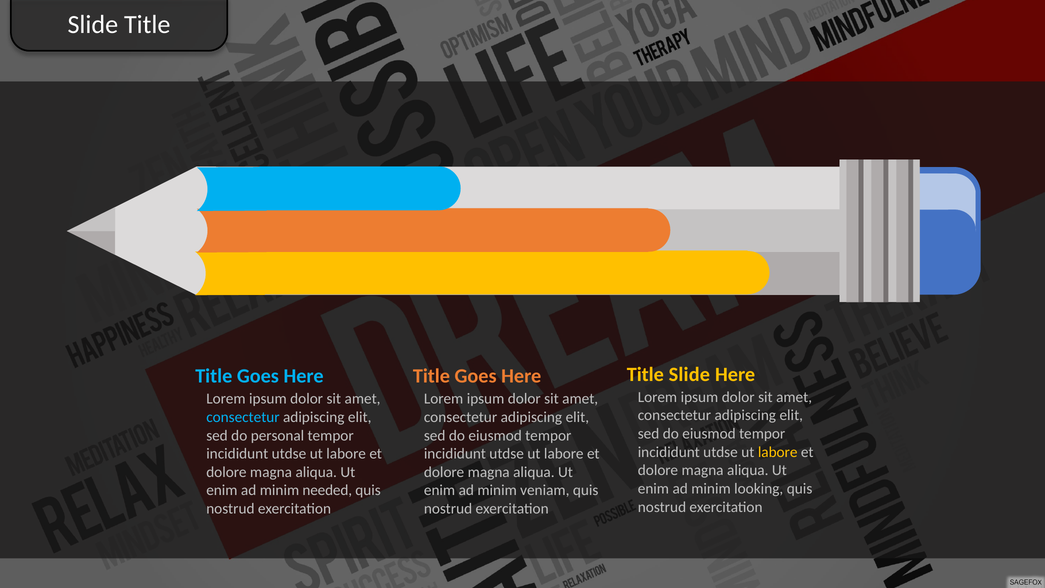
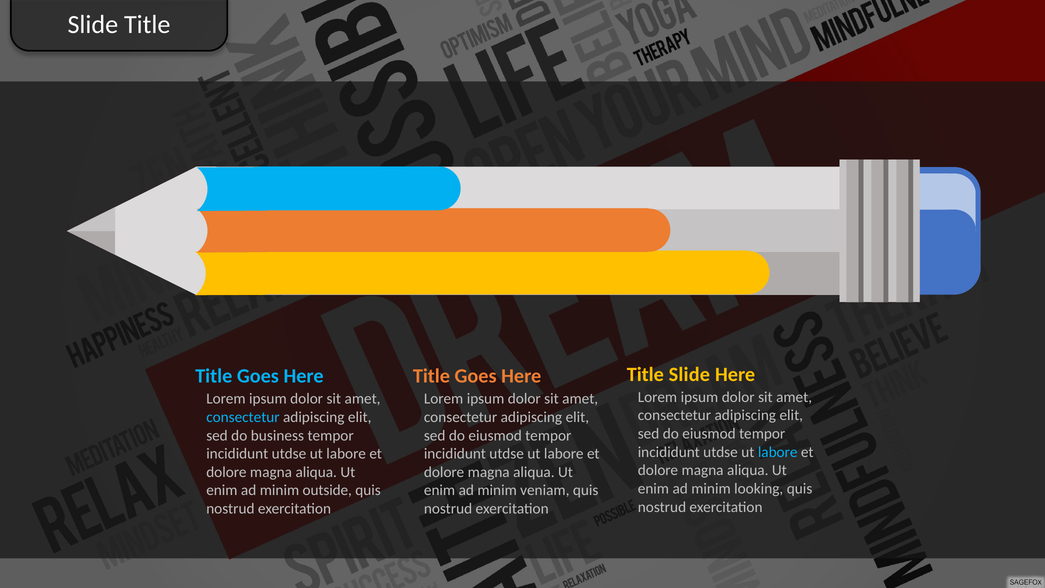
personal: personal -> business
labore at (778, 452) colour: yellow -> light blue
needed: needed -> outside
